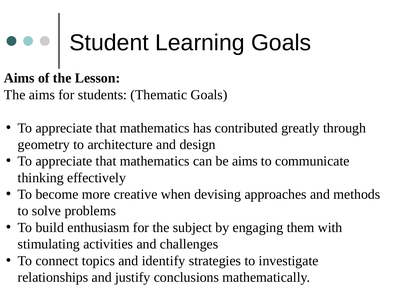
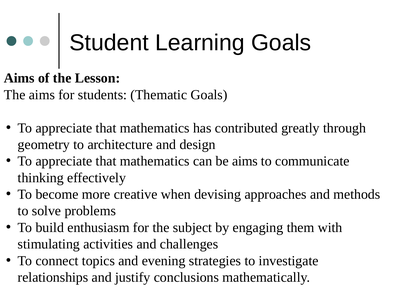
identify: identify -> evening
